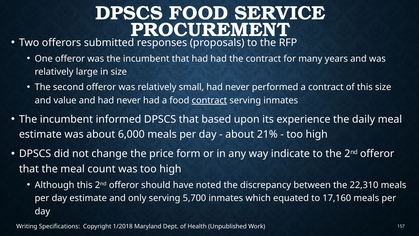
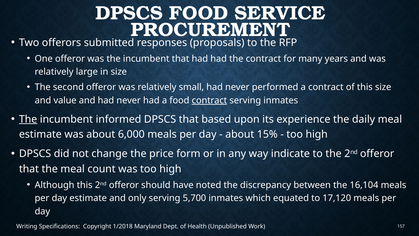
The at (28, 119) underline: none -> present
21%: 21% -> 15%
22,310: 22,310 -> 16,104
17,160: 17,160 -> 17,120
